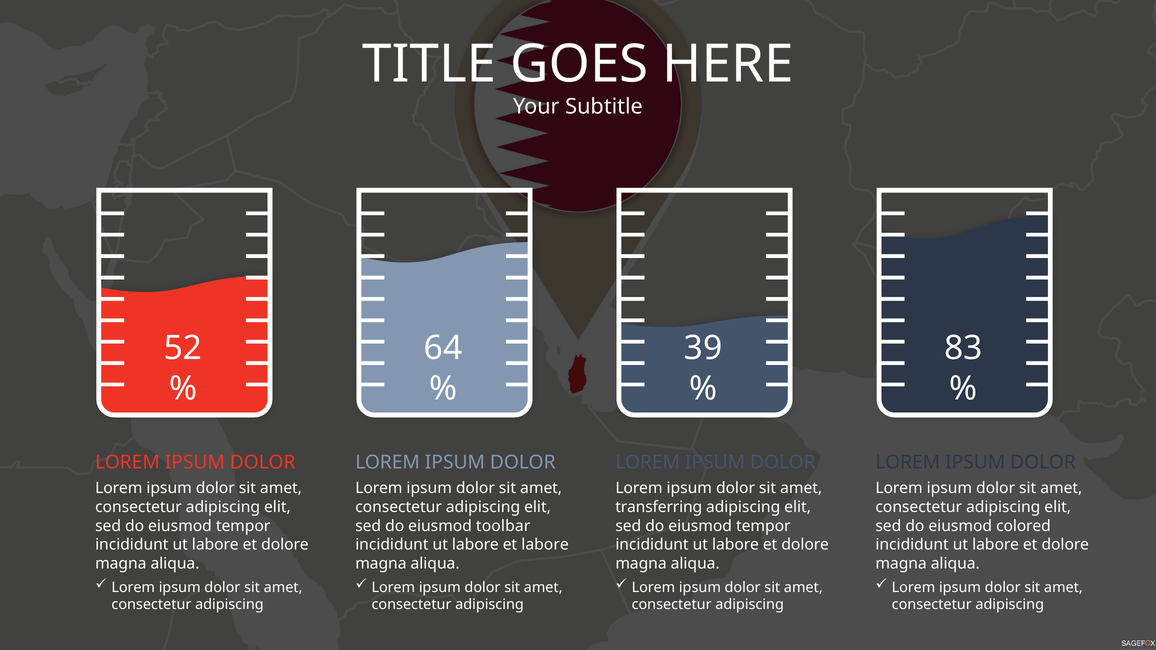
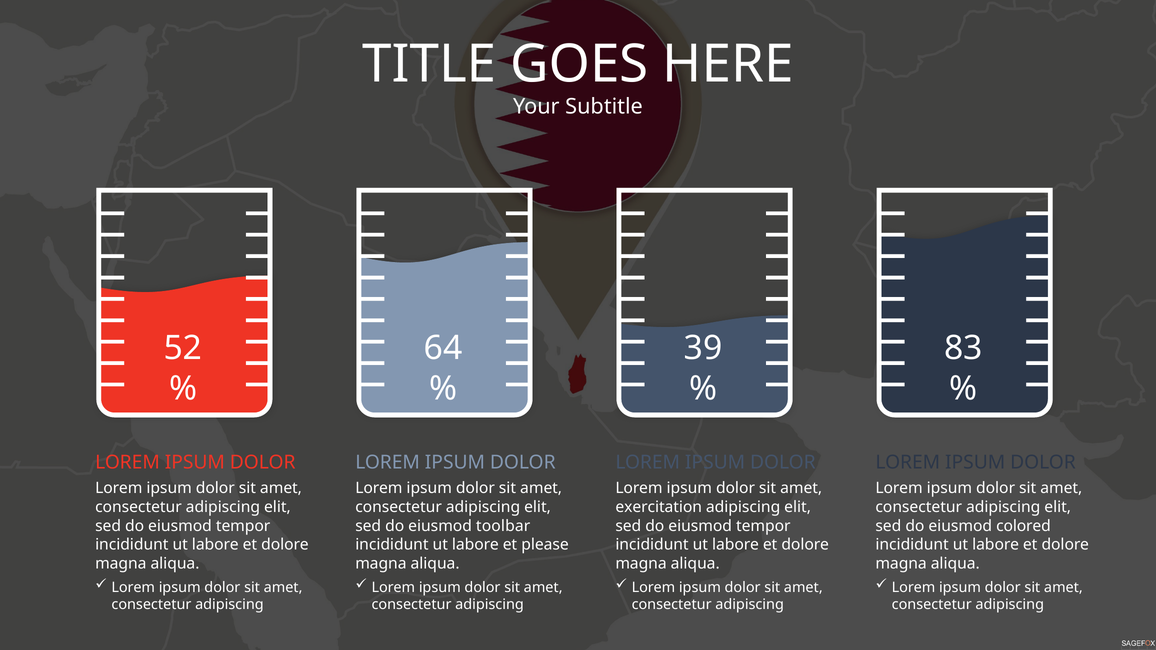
transferring: transferring -> exercitation
et labore: labore -> please
